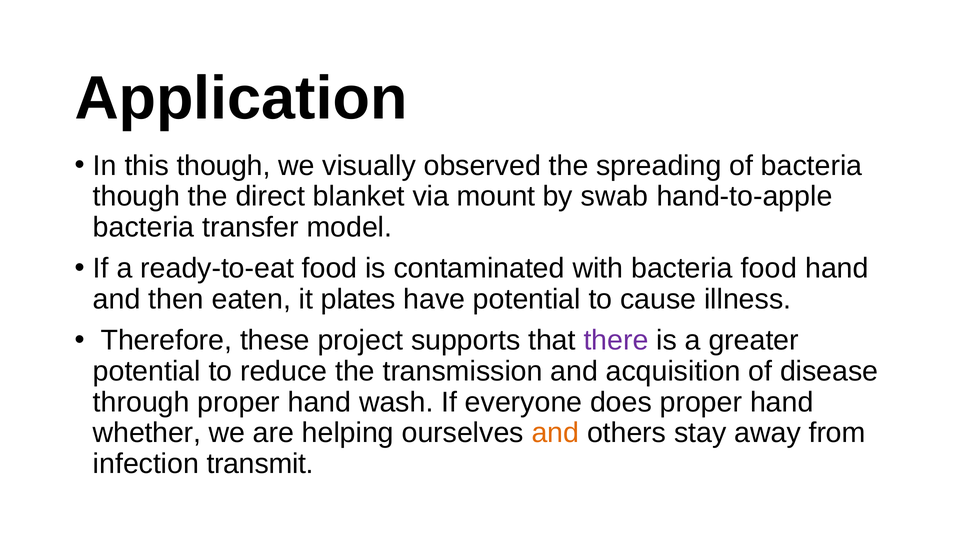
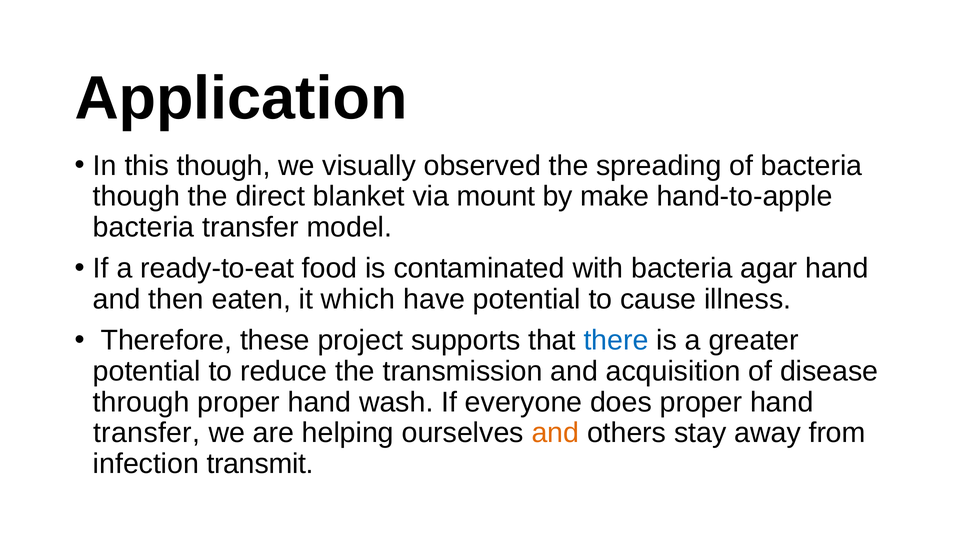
swab: swab -> make
bacteria food: food -> agar
plates: plates -> which
there colour: purple -> blue
whether at (147, 433): whether -> transfer
